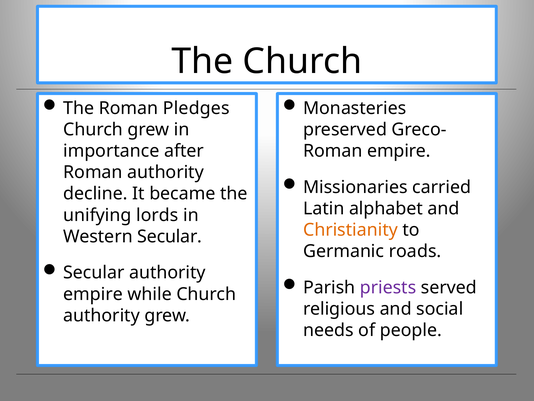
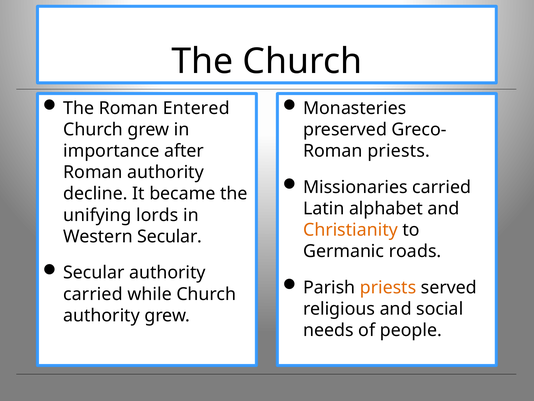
Pledges: Pledges -> Entered
Roman empire: empire -> priests
priests at (388, 287) colour: purple -> orange
empire at (93, 294): empire -> carried
